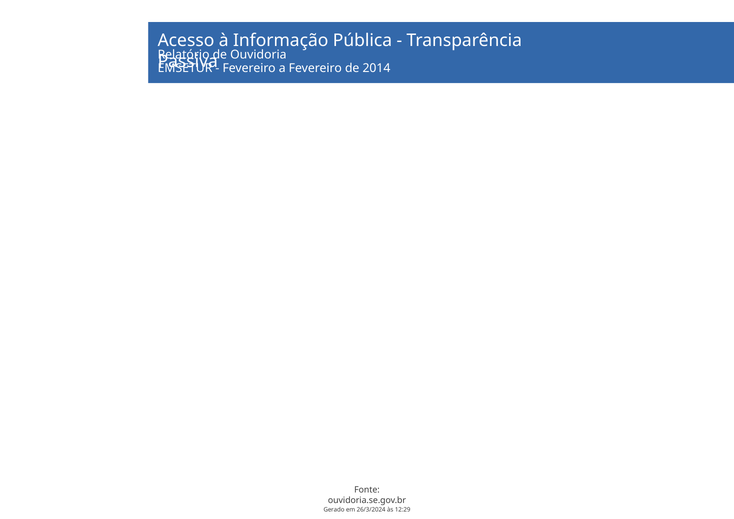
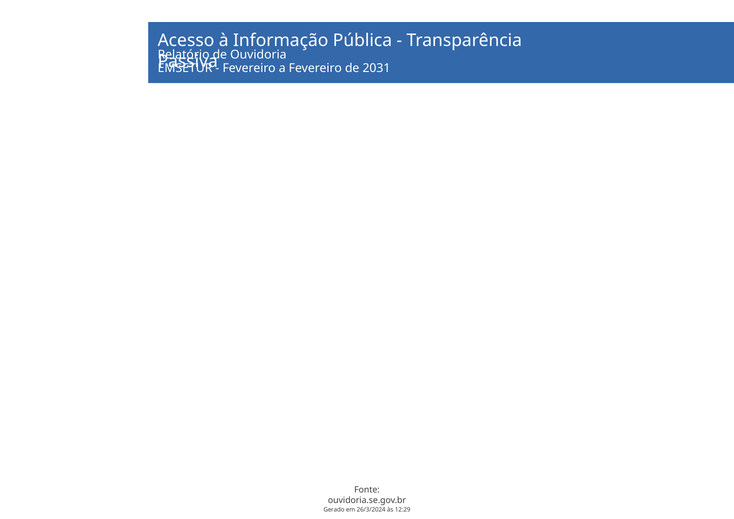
2014: 2014 -> 2031
